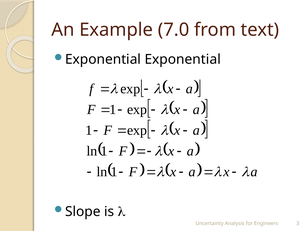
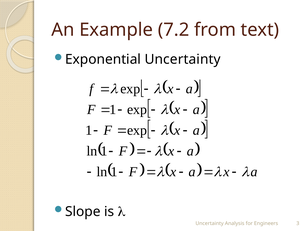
7.0: 7.0 -> 7.2
Exponential Exponential: Exponential -> Uncertainty
